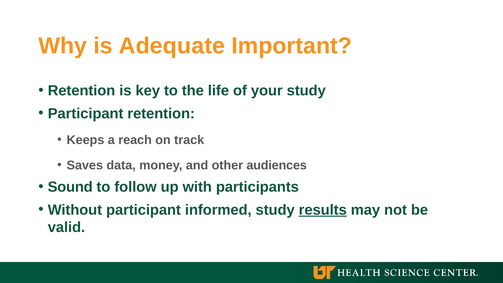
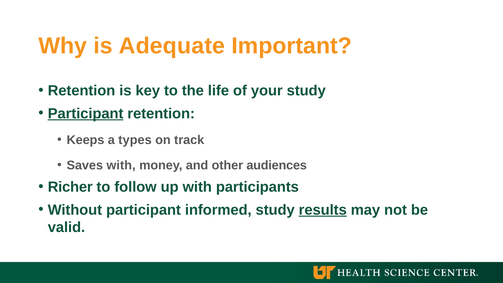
Participant at (86, 114) underline: none -> present
reach: reach -> types
Saves data: data -> with
Sound: Sound -> Richer
